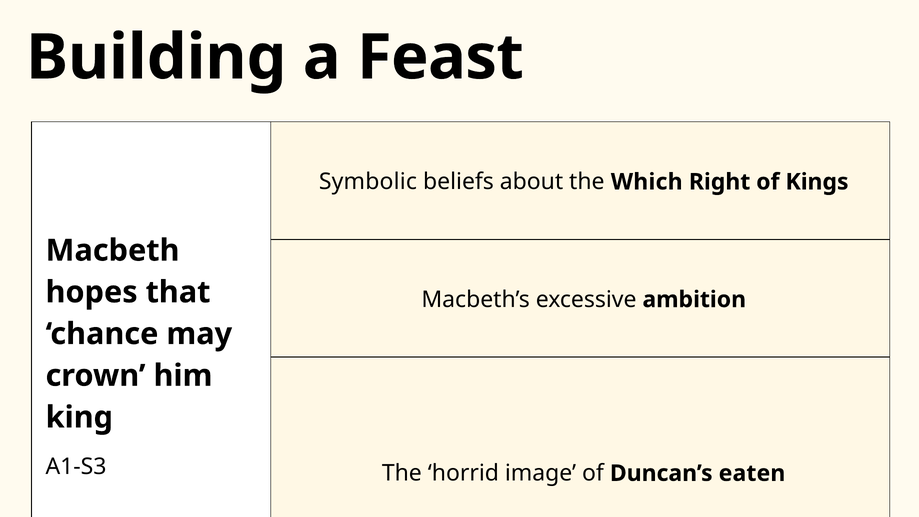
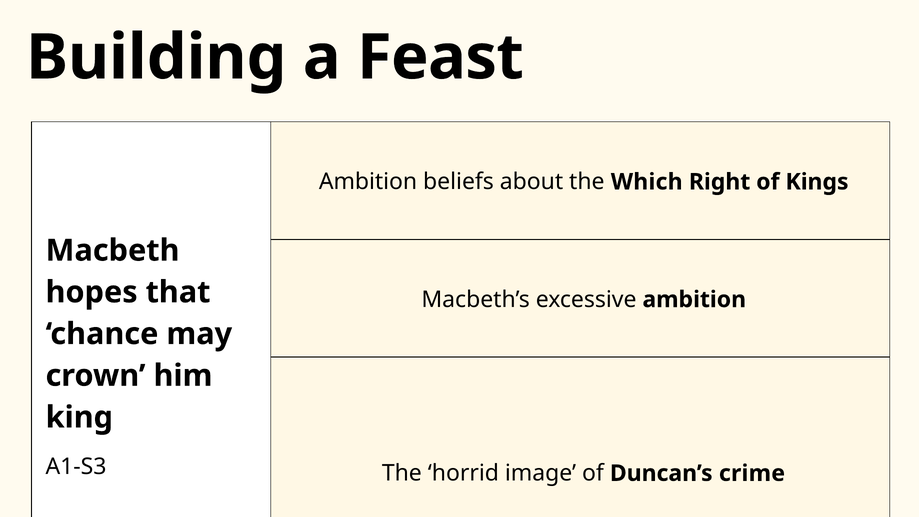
Symbolic at (368, 182): Symbolic -> Ambition
eaten: eaten -> crime
